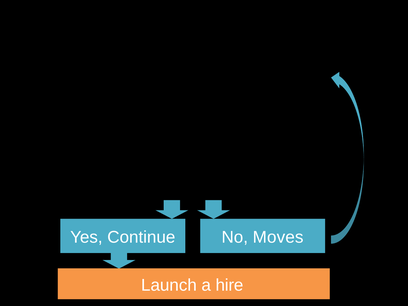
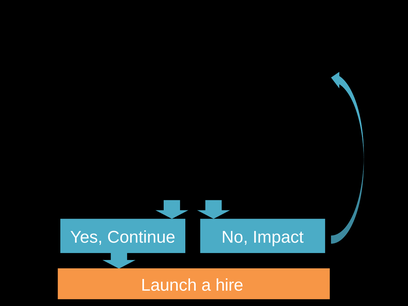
Moves: Moves -> Impact
